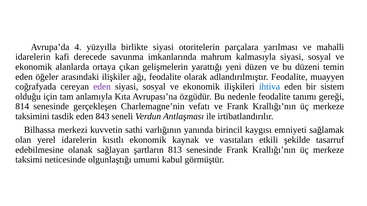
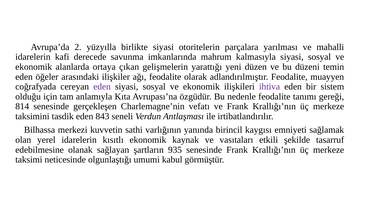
4: 4 -> 2
ihtiva colour: blue -> purple
813: 813 -> 935
